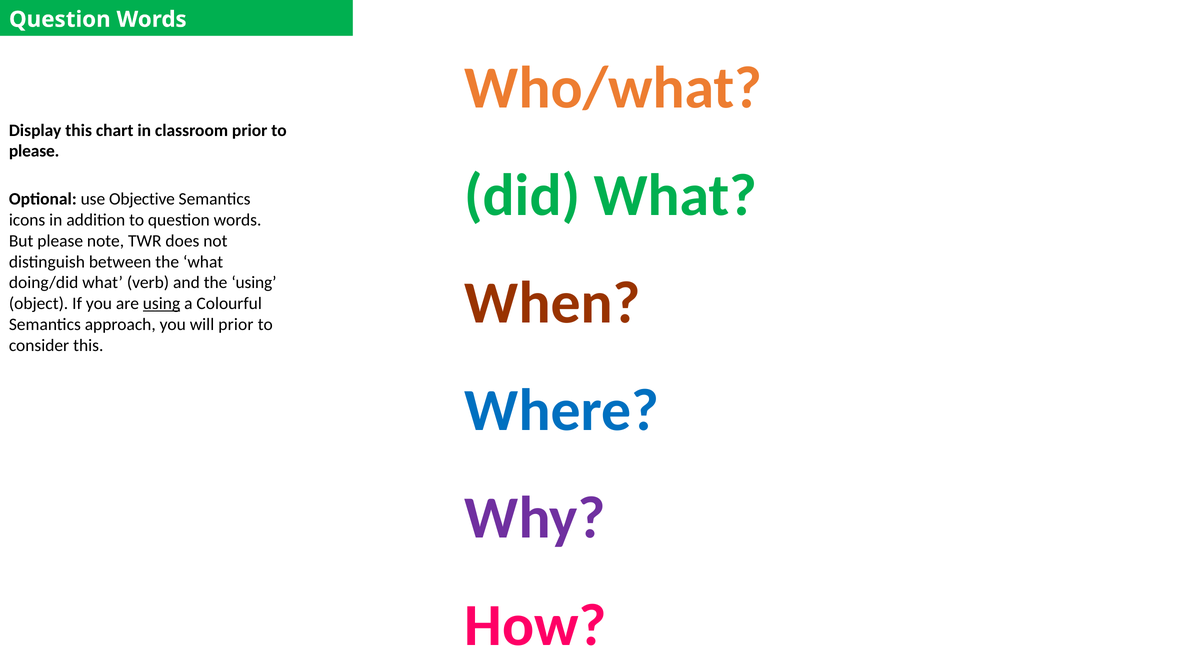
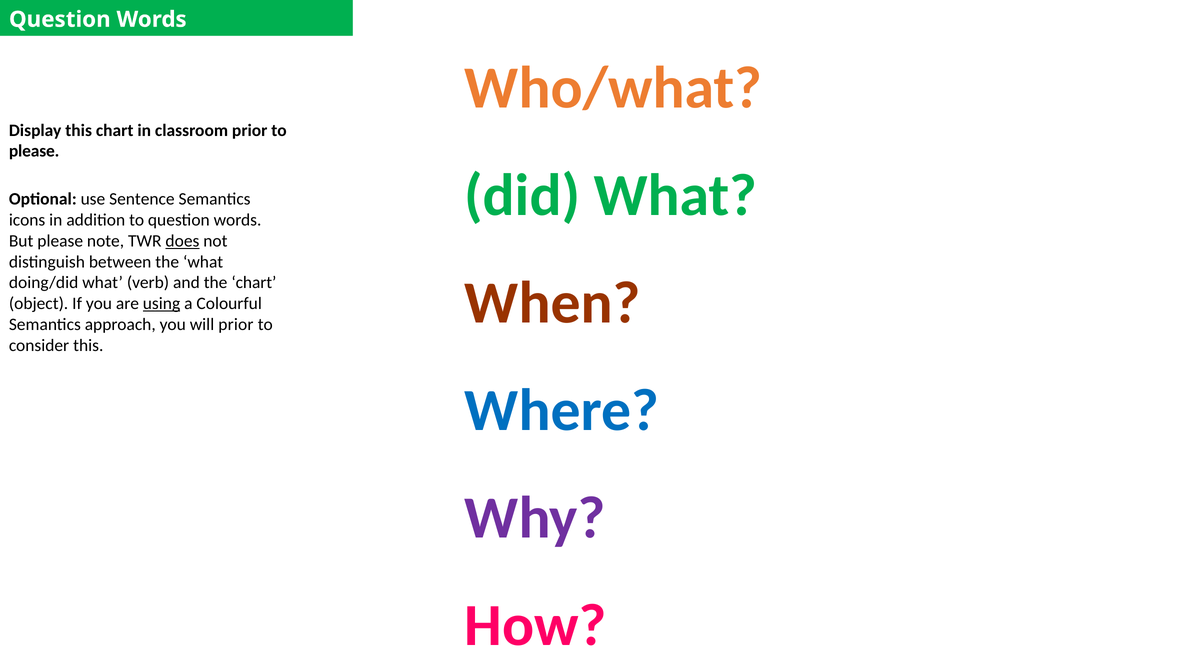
Objective: Objective -> Sentence
does underline: none -> present
the using: using -> chart
